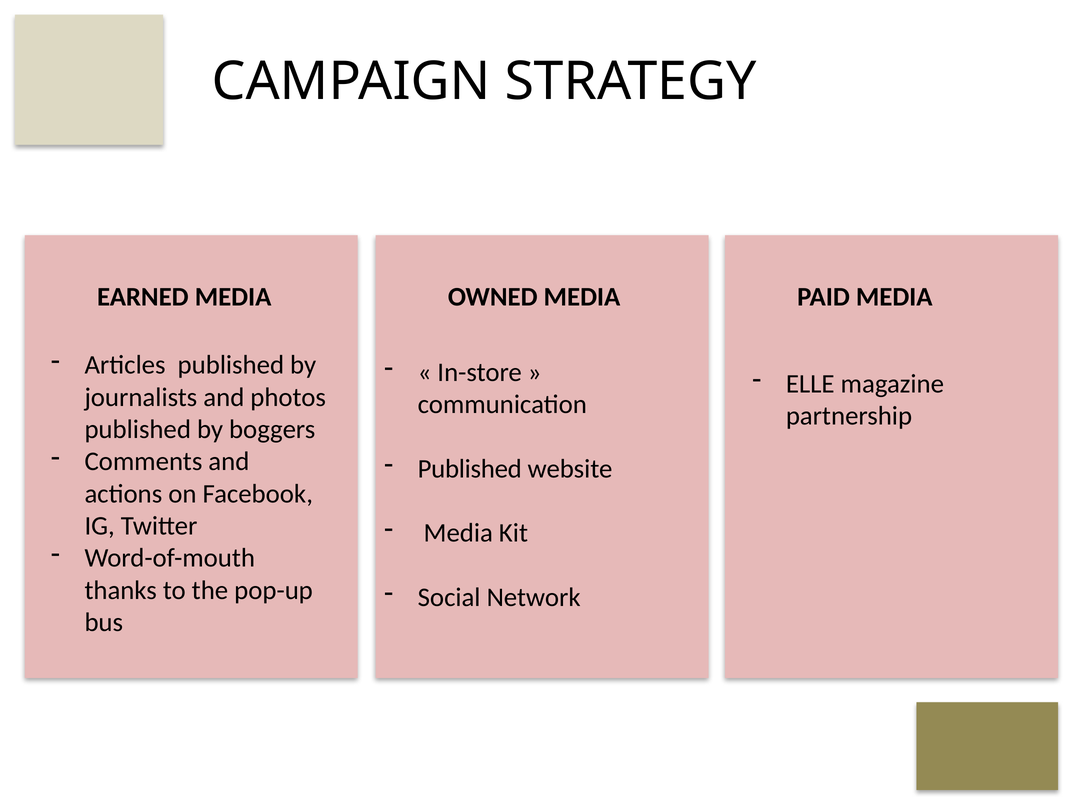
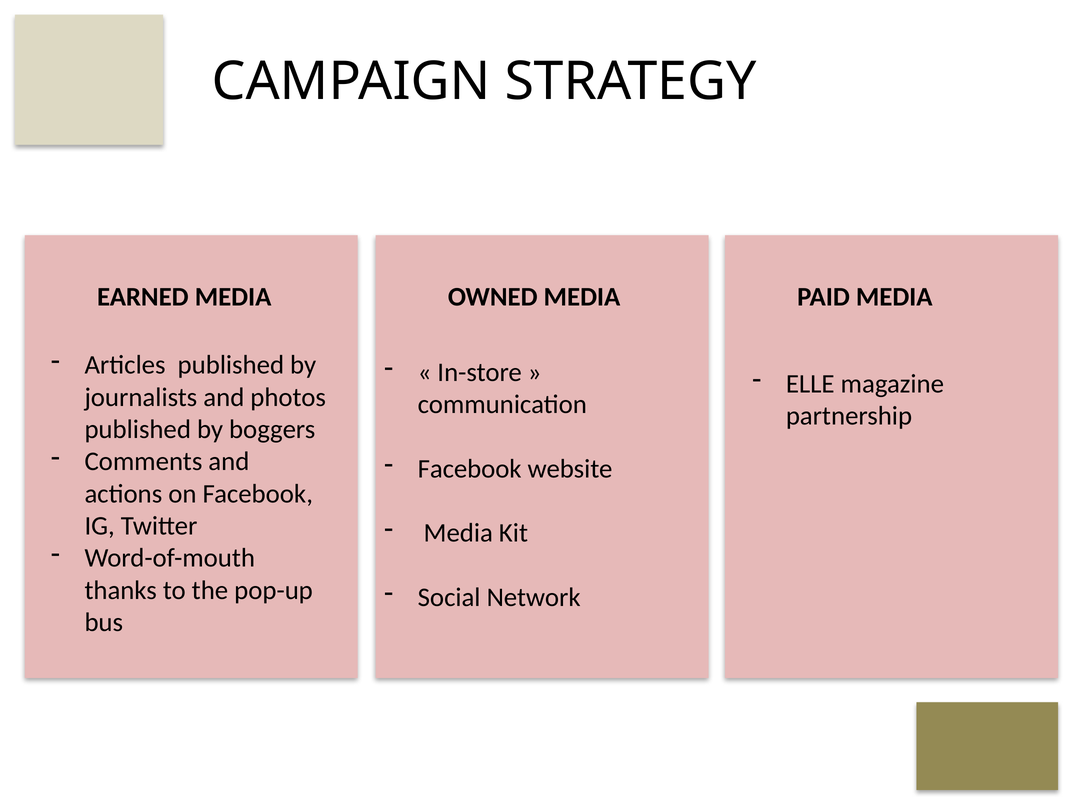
Published at (470, 469): Published -> Facebook
